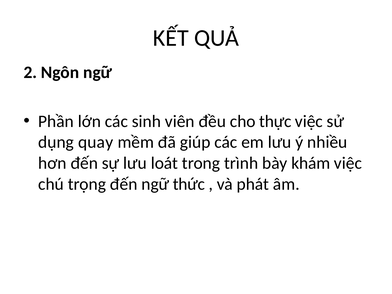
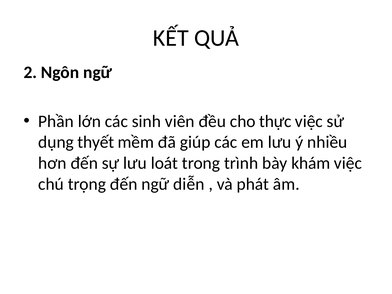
quay: quay -> thyết
thức: thức -> diễn
